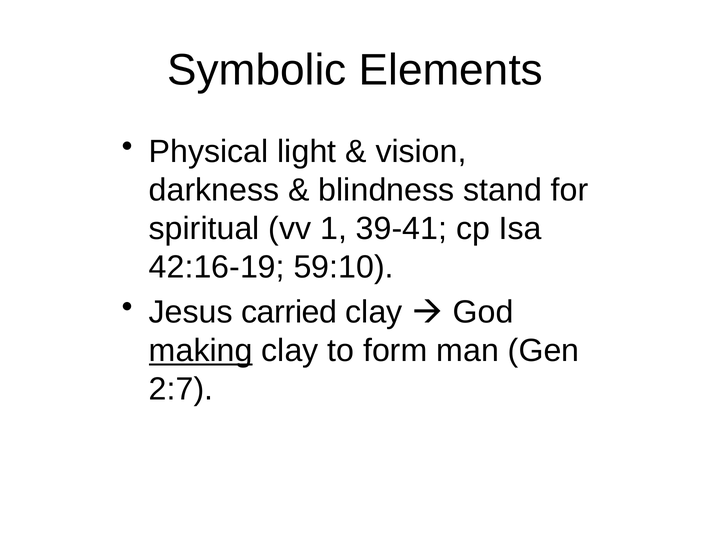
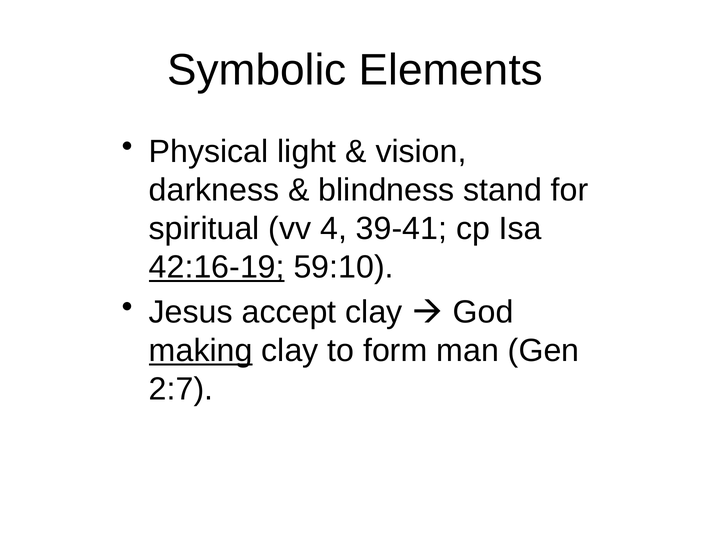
1: 1 -> 4
42:16-19 underline: none -> present
carried: carried -> accept
